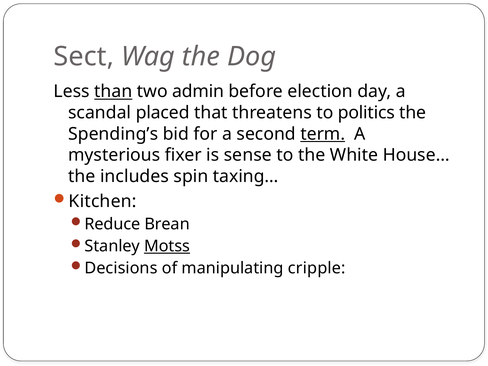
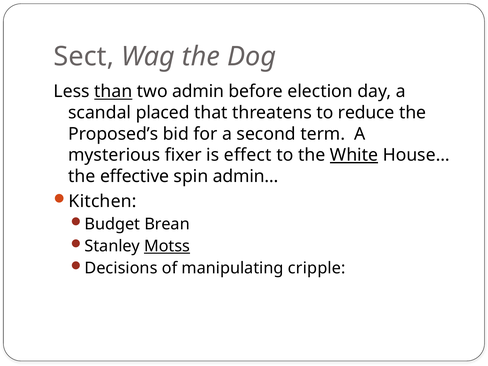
politics: politics -> reduce
Spending’s: Spending’s -> Proposed’s
term underline: present -> none
sense: sense -> effect
White underline: none -> present
includes: includes -> effective
taxing…: taxing… -> admin…
Reduce: Reduce -> Budget
